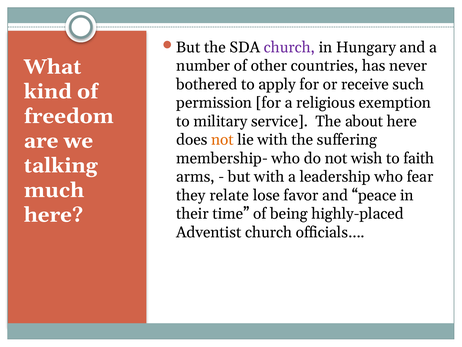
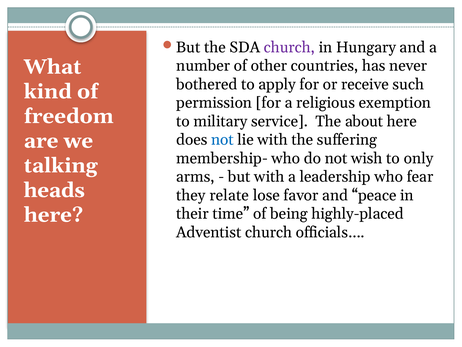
not at (222, 140) colour: orange -> blue
faith: faith -> only
much: much -> heads
